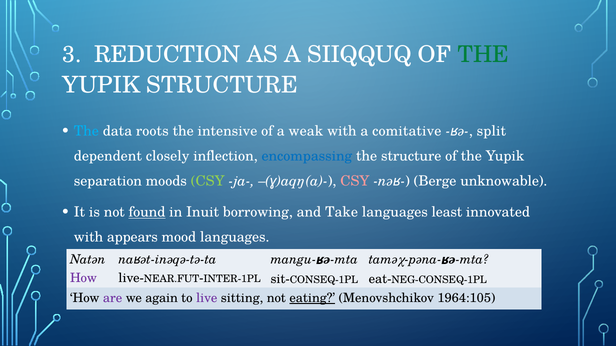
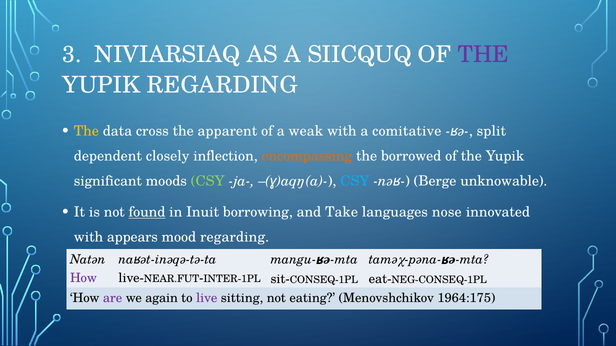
REDUCTION: REDUCTION -> NIVIARSIAQ
SIIQQUQ: SIIQQUQ -> SIICQUQ
THE at (483, 55) colour: green -> purple
YUPIK STRUCTURE: STRUCTURE -> REGARDING
The at (86, 131) colour: light blue -> yellow
roots: roots -> cross
intensive: intensive -> apparent
encompassing colour: blue -> orange
the structure: structure -> borrowed
separation: separation -> significant
CSY at (355, 181) colour: pink -> light blue
least: least -> nose
mood languages: languages -> regarding
eating underline: present -> none
1964:105: 1964:105 -> 1964:175
